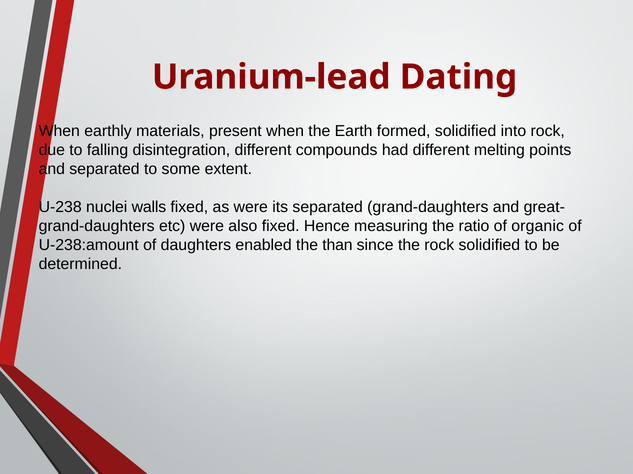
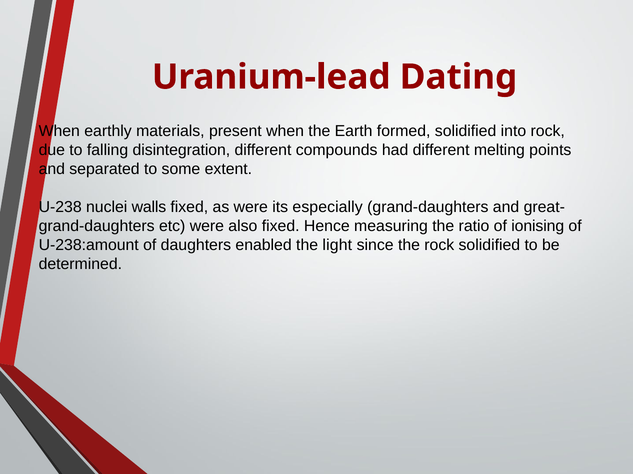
its separated: separated -> especially
organic: organic -> ionising
than: than -> light
